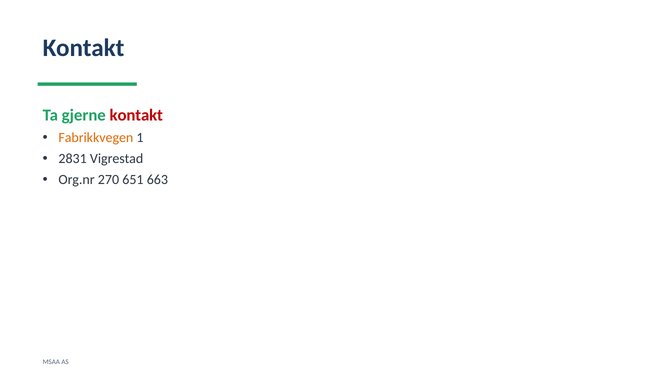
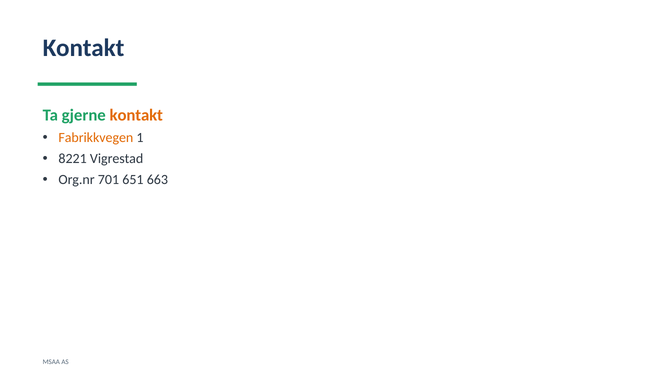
kontakt at (136, 116) colour: red -> orange
2831: 2831 -> 8221
270: 270 -> 701
